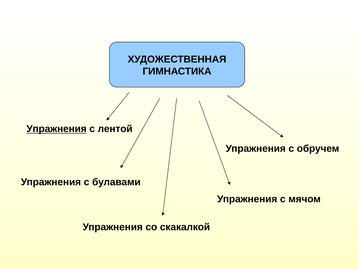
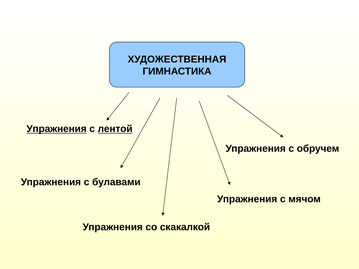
лентой underline: none -> present
